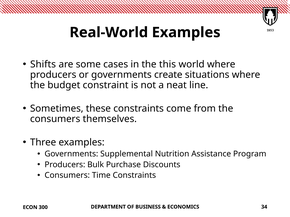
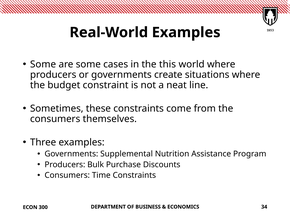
Shifts at (43, 65): Shifts -> Some
